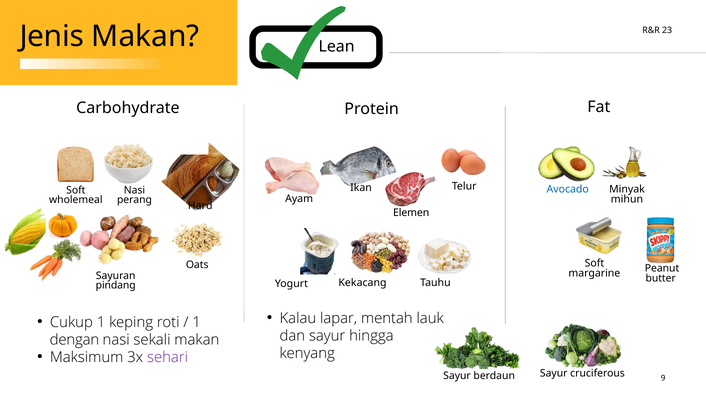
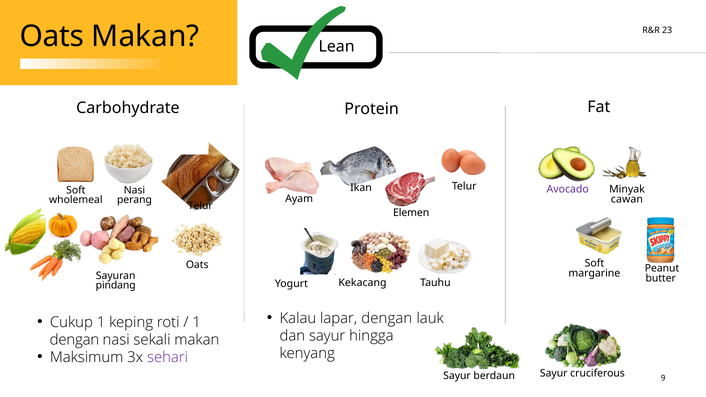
Jenis at (52, 36): Jenis -> Oats
Avocado colour: blue -> purple
mihun: mihun -> cawan
Hard at (200, 206): Hard -> Telur
lapar mentah: mentah -> dengan
